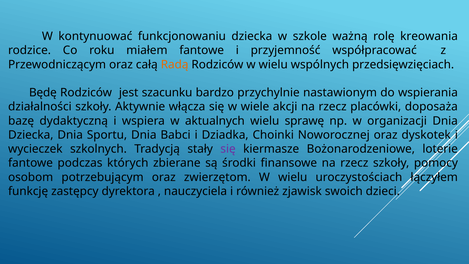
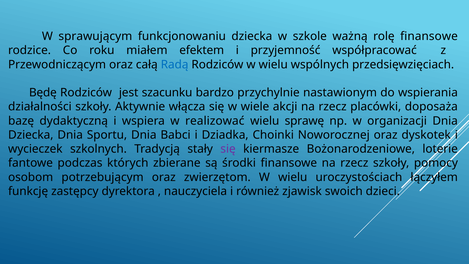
kontynuować: kontynuować -> sprawującym
rolę kreowania: kreowania -> finansowe
miałem fantowe: fantowe -> efektem
Radą colour: orange -> blue
aktualnych: aktualnych -> realizować
